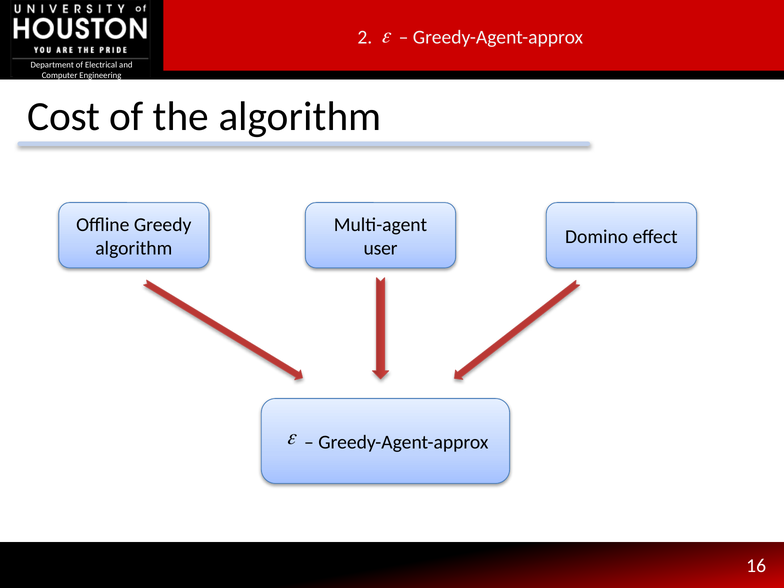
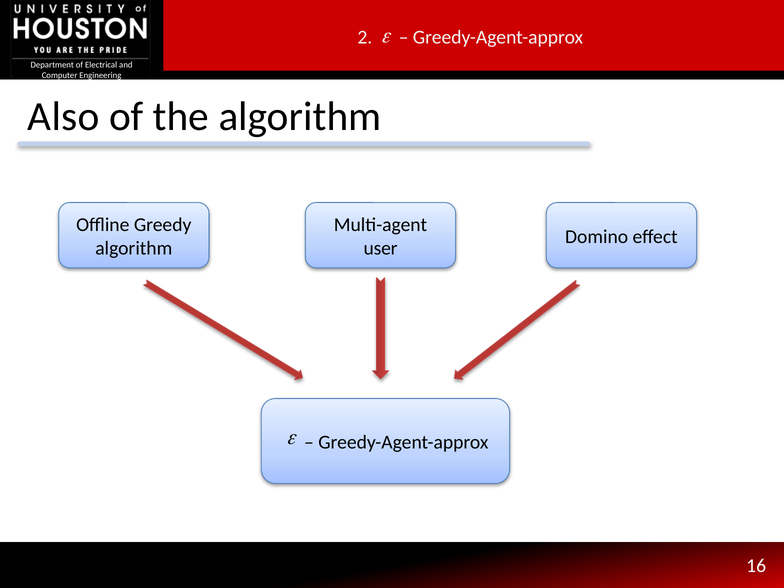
Cost: Cost -> Also
